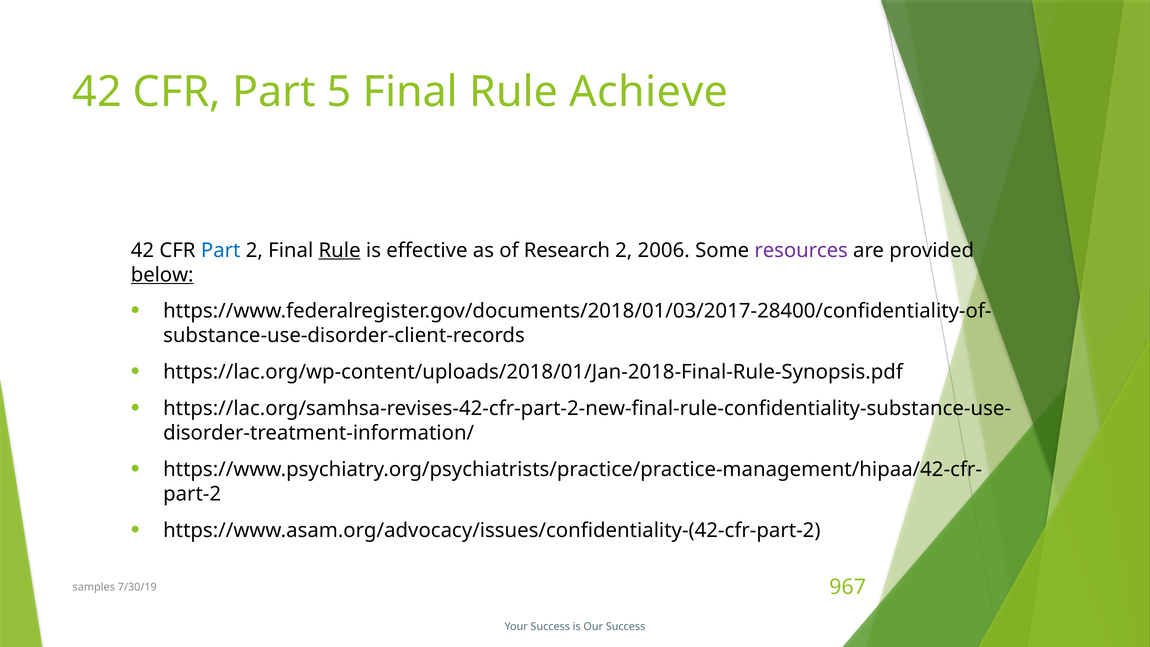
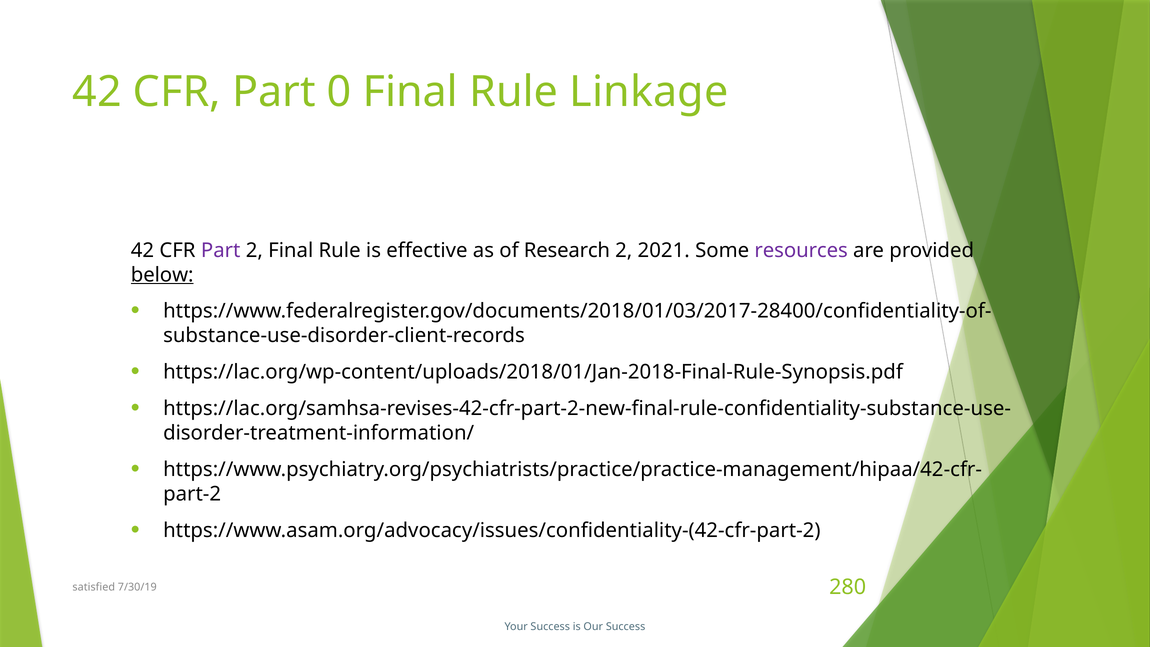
5: 5 -> 0
Achieve: Achieve -> Linkage
Part at (221, 250) colour: blue -> purple
Rule at (340, 250) underline: present -> none
2006: 2006 -> 2021
samples: samples -> satisfied
967: 967 -> 280
